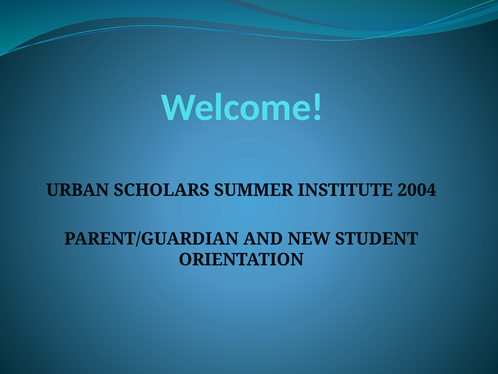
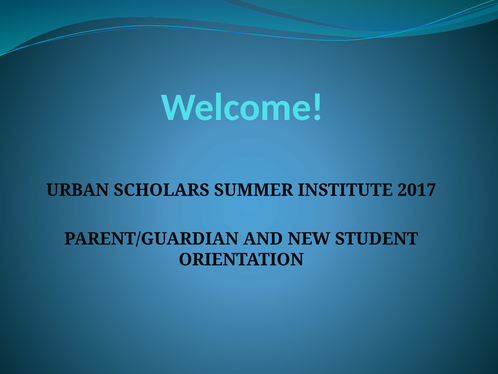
2004: 2004 -> 2017
